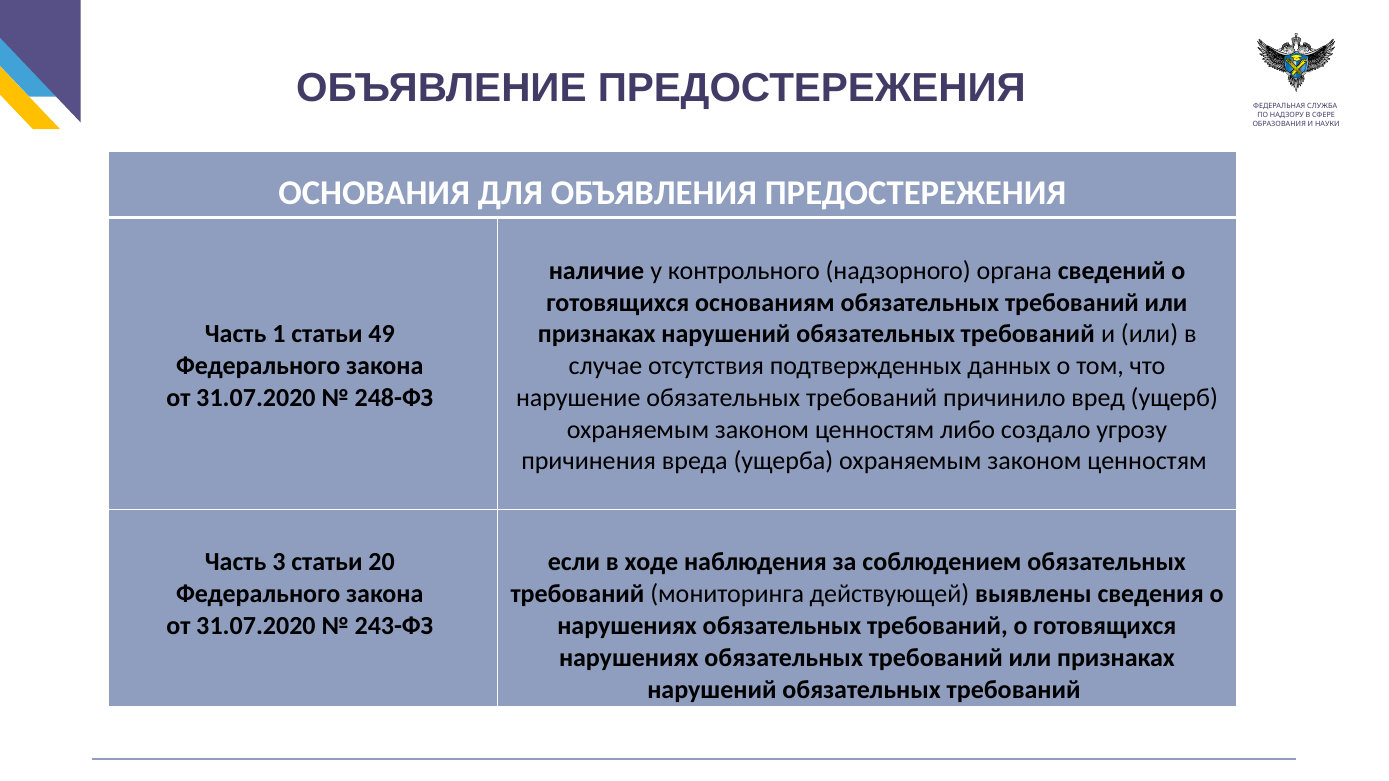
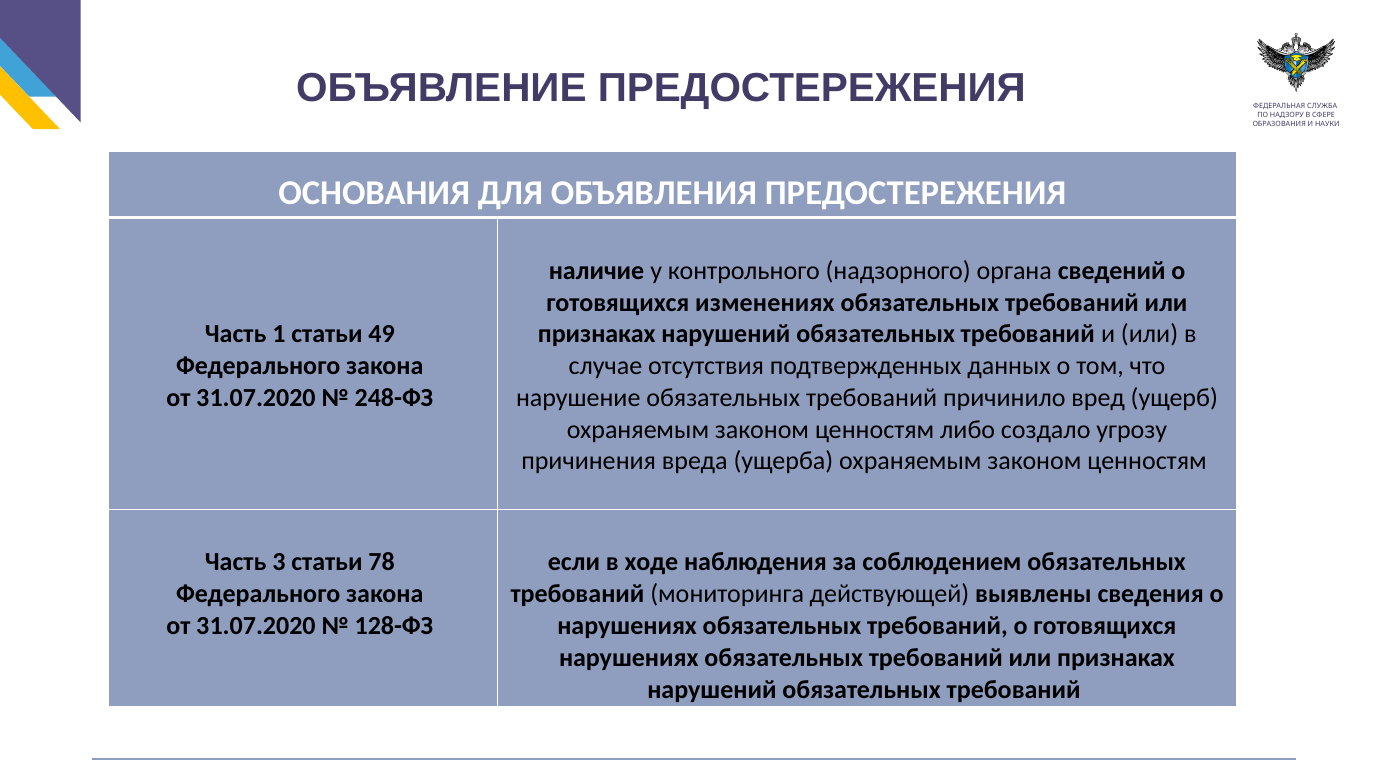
основаниям: основаниям -> изменениях
20: 20 -> 78
243-ФЗ: 243-ФЗ -> 128-ФЗ
